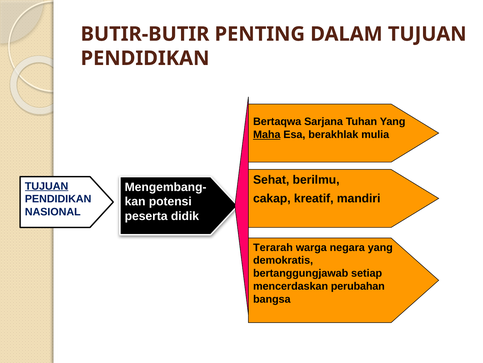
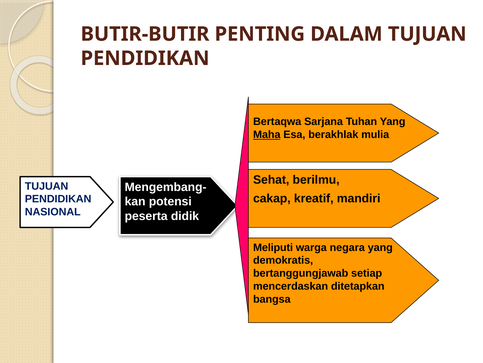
TUJUAN at (47, 186) underline: present -> none
Terarah: Terarah -> Meliputi
perubahan: perubahan -> ditetapkan
